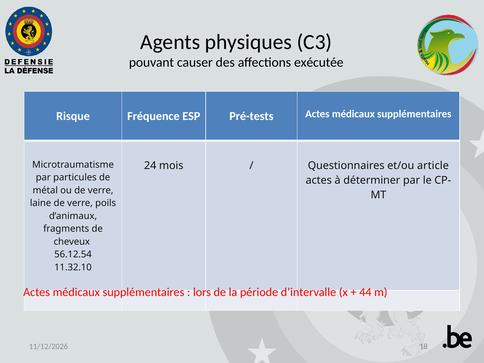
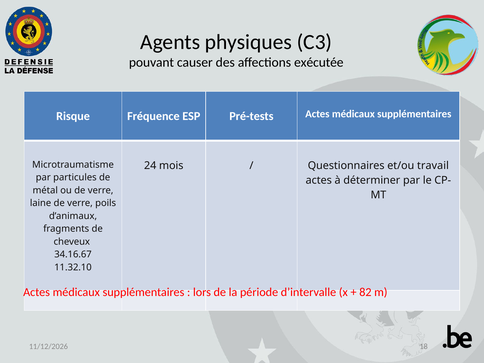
article: article -> travail
56.12.54: 56.12.54 -> 34.16.67
44: 44 -> 82
